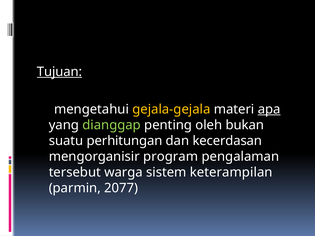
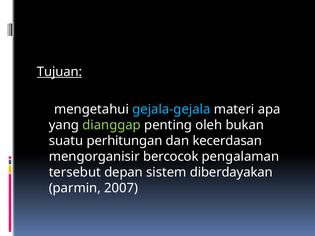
gejala-gejala colour: yellow -> light blue
apa underline: present -> none
program: program -> bercocok
warga: warga -> depan
keterampilan: keterampilan -> diberdayakan
2077: 2077 -> 2007
